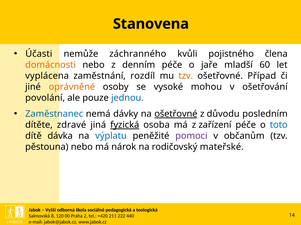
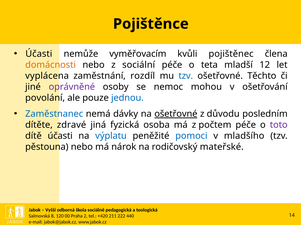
Stanovena: Stanovena -> Pojištěnce
záchranného: záchranného -> vyměřovacím
pojistného: pojistného -> pojištěnec
denním: denním -> sociální
jaře: jaře -> teta
60: 60 -> 12
tzv at (186, 76) colour: orange -> blue
Případ: Případ -> Těchto
oprávněné colour: orange -> purple
vysoké: vysoké -> nemoc
fyzická underline: present -> none
zařízení: zařízení -> počtem
toto colour: blue -> purple
dítě dávka: dávka -> účasti
pomoci colour: purple -> blue
občanům: občanům -> mladšího
